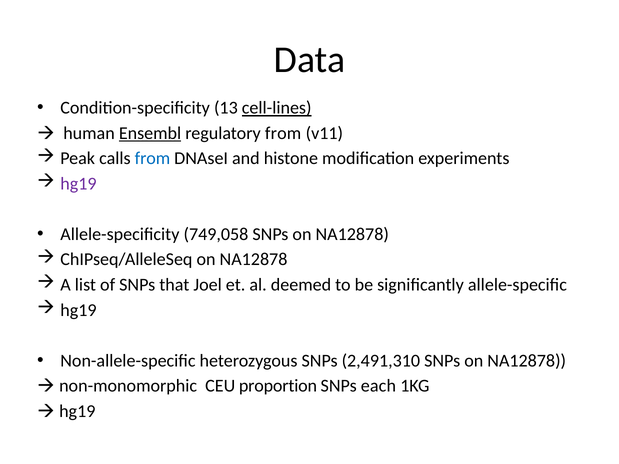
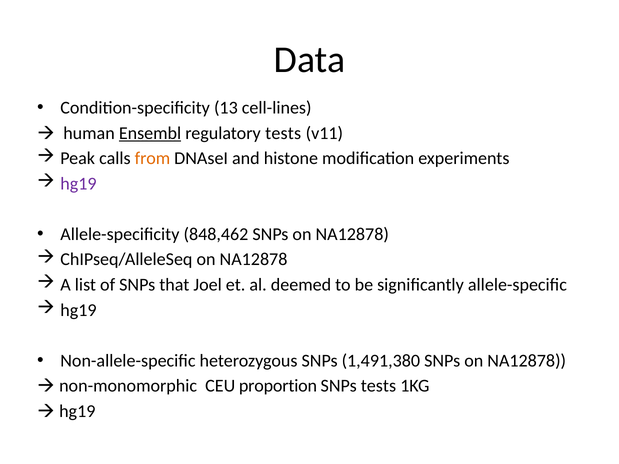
cell-lines underline: present -> none
regulatory from: from -> tests
from at (152, 159) colour: blue -> orange
749,058: 749,058 -> 848,462
2,491,310: 2,491,310 -> 1,491,380
SNPs each: each -> tests
